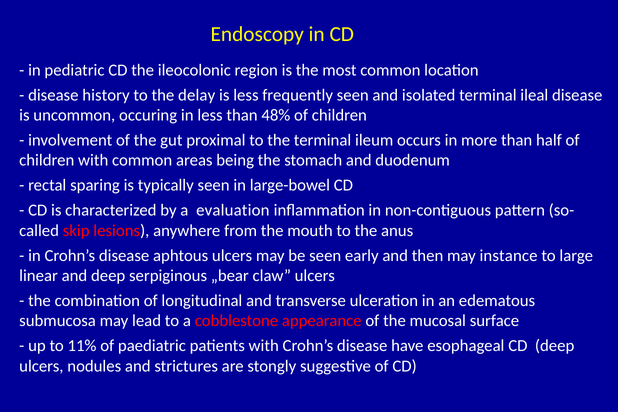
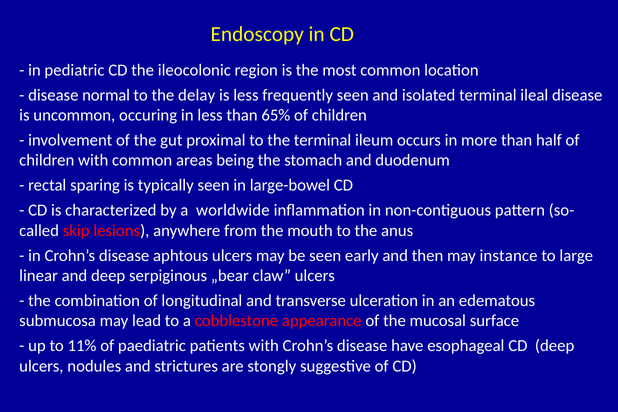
history: history -> normal
48%: 48% -> 65%
evaluation: evaluation -> worldwide
